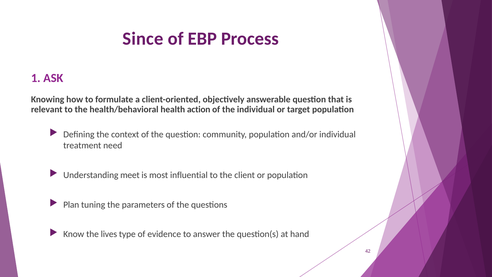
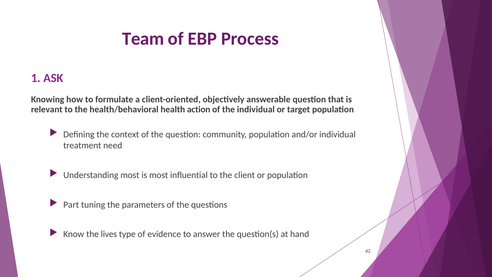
Since: Since -> Team
Understanding meet: meet -> most
Plan: Plan -> Part
